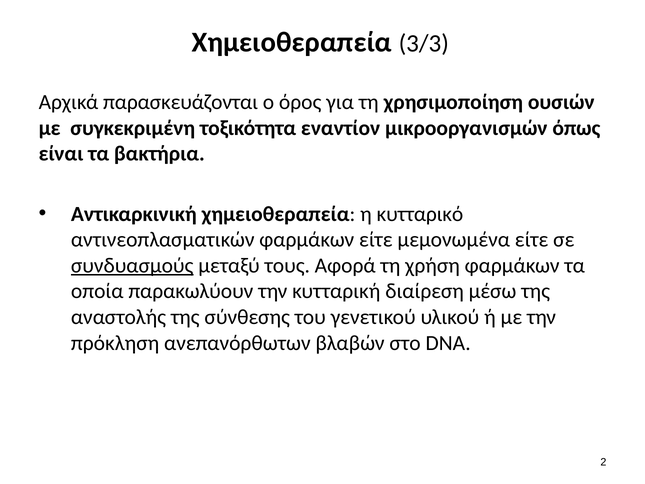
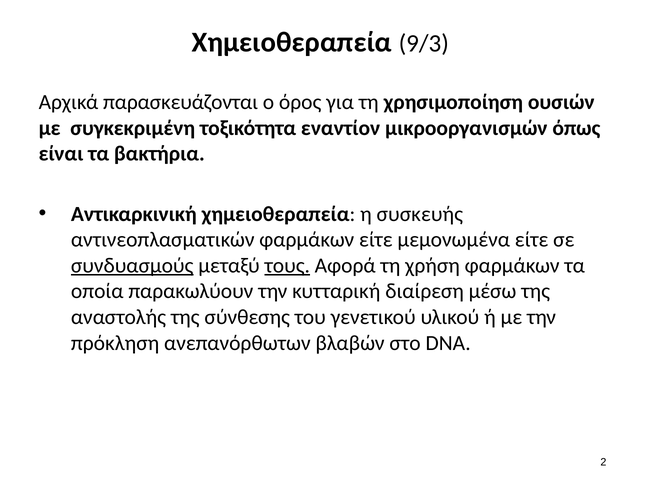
3/3: 3/3 -> 9/3
κυτταρικό: κυτταρικό -> συσκευής
τους underline: none -> present
